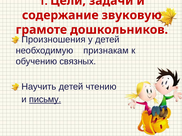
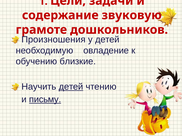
признакам: признакам -> овладение
связных: связных -> близкие
детей at (71, 87) underline: none -> present
